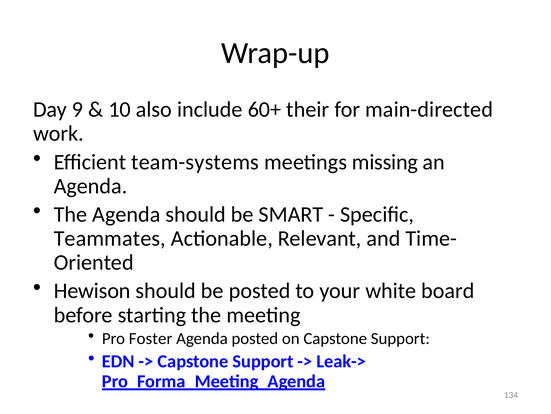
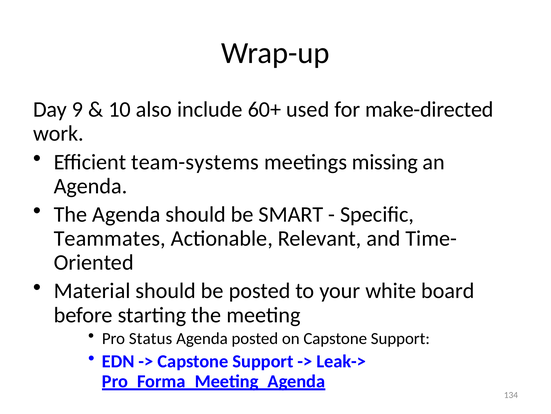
their: their -> used
main-directed: main-directed -> make-directed
Hewison: Hewison -> Material
Foster: Foster -> Status
